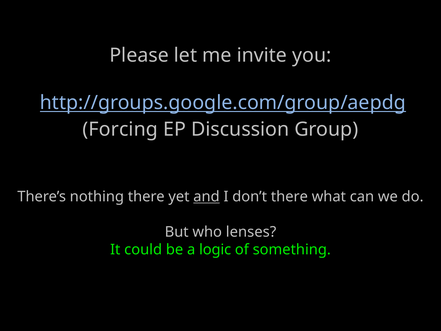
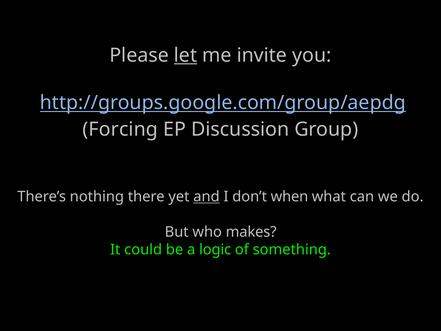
let underline: none -> present
don’t there: there -> when
lenses: lenses -> makes
